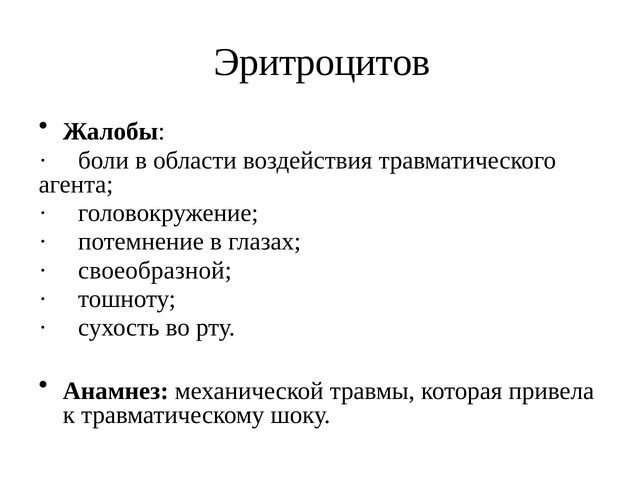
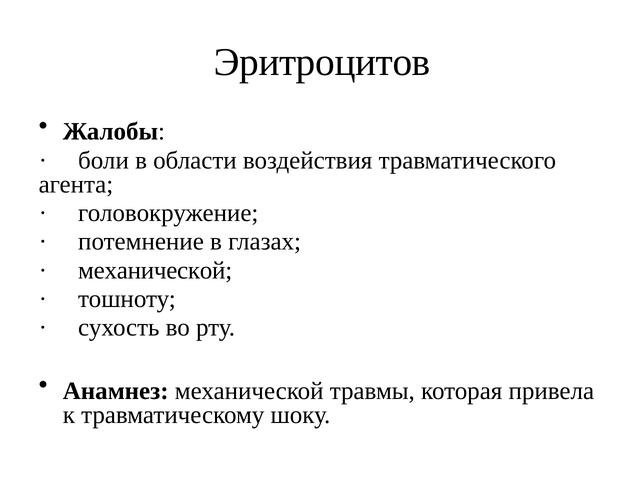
своеобразной at (155, 270): своеобразной -> механической
